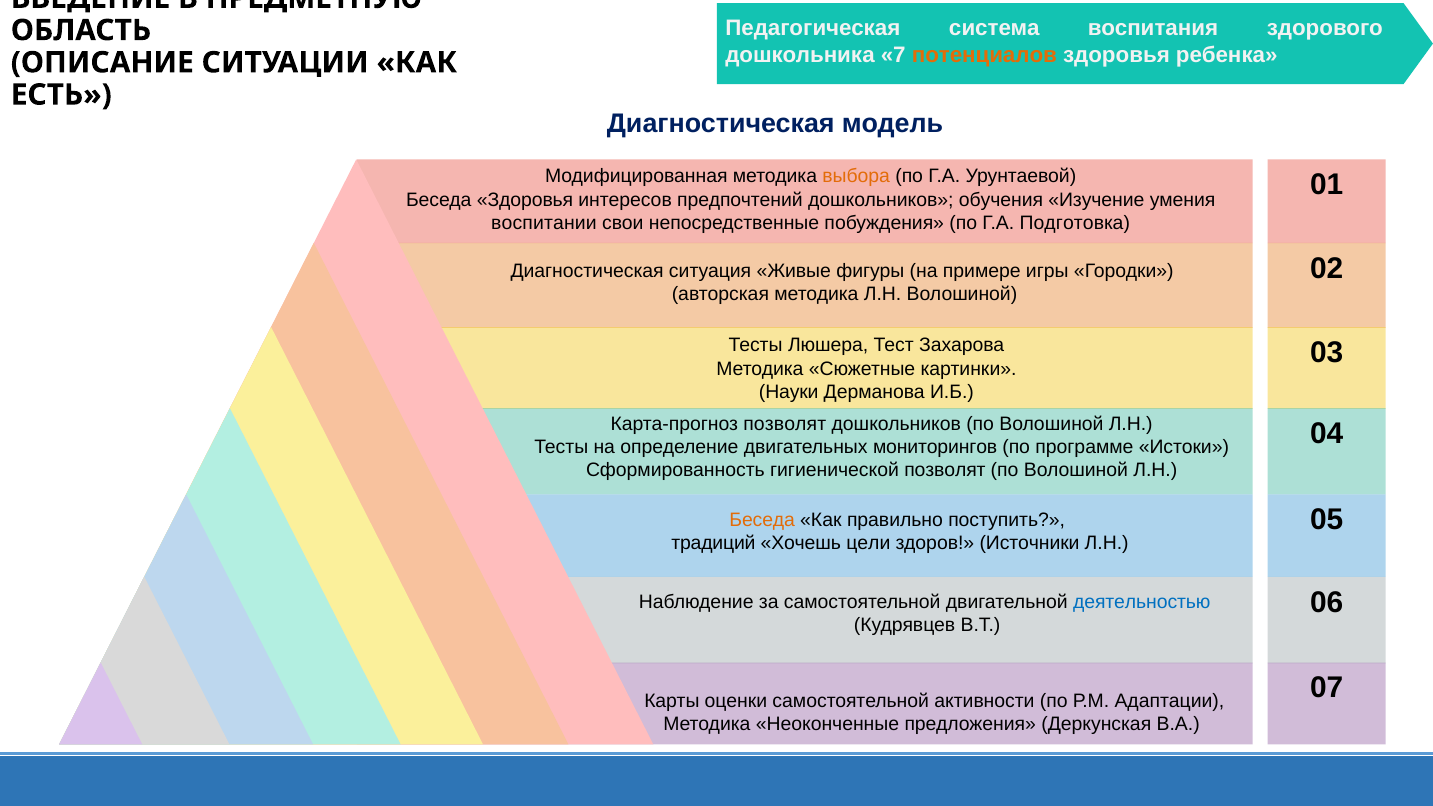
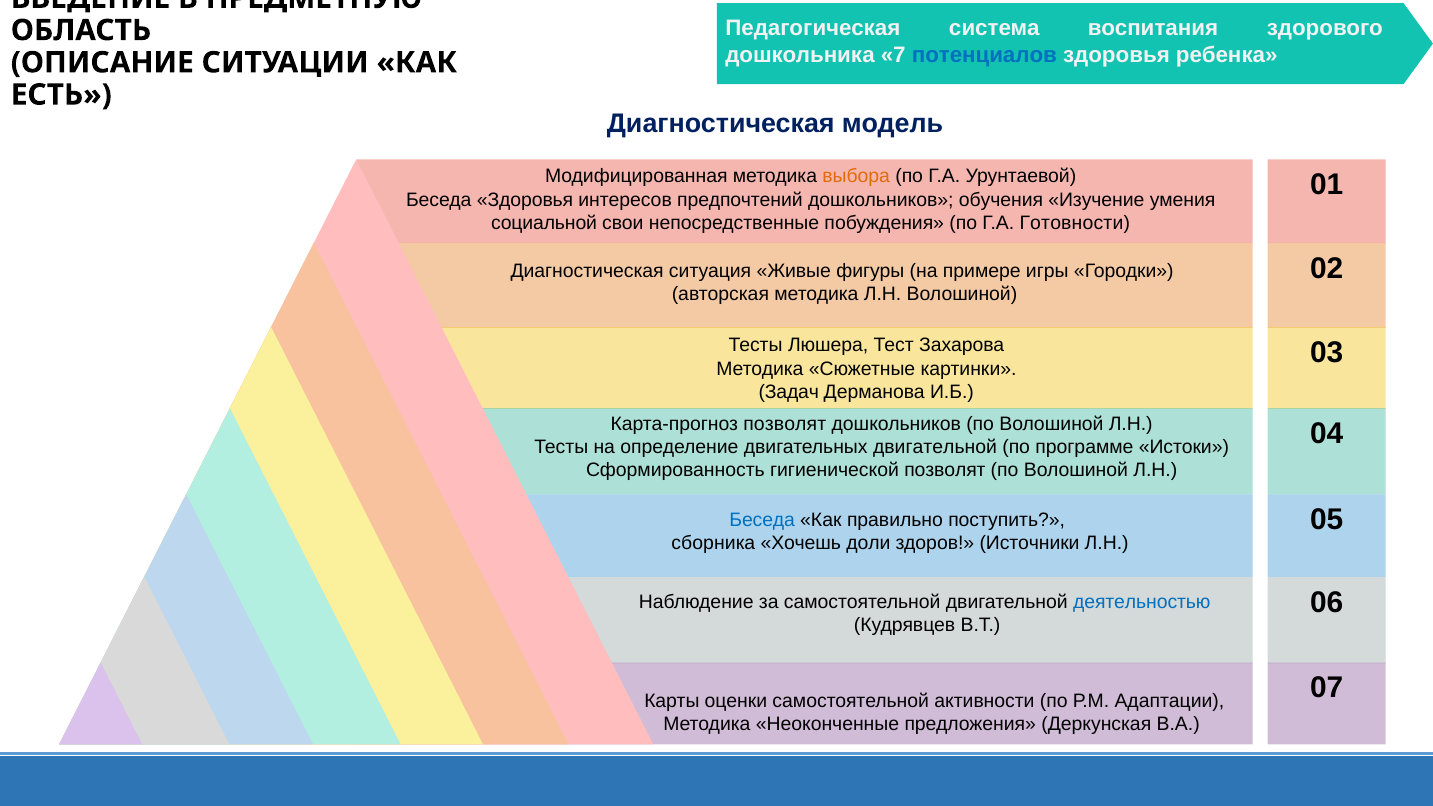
потенциалов colour: orange -> blue
воспитании: воспитании -> социальной
Подготовка: Подготовка -> Готовности
Науки: Науки -> Задач
двигательных мониторингов: мониторингов -> двигательной
Беседа at (762, 520) colour: orange -> blue
традиций: традиций -> сборника
цели: цели -> доли
